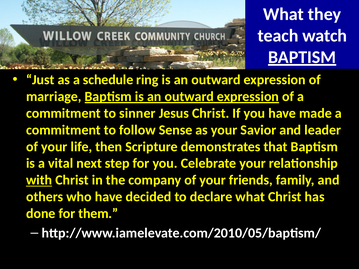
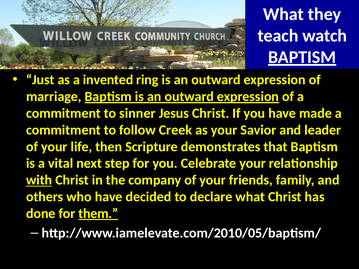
schedule: schedule -> invented
Sense: Sense -> Creek
them underline: none -> present
